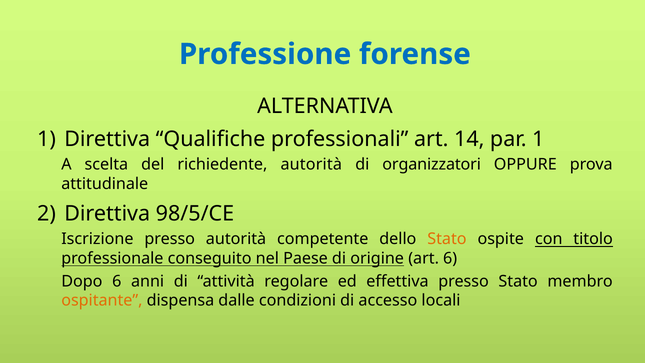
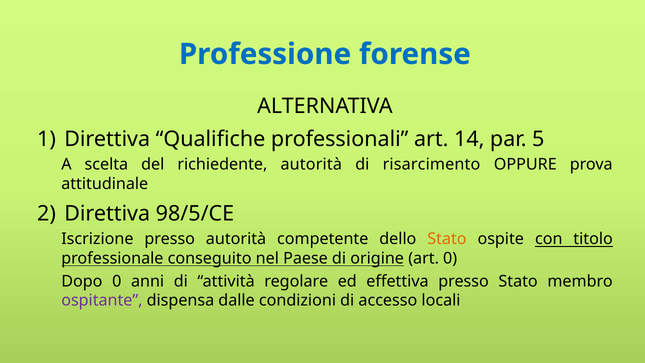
par 1: 1 -> 5
organizzatori: organizzatori -> risarcimento
art 6: 6 -> 0
Dopo 6: 6 -> 0
ospitante colour: orange -> purple
